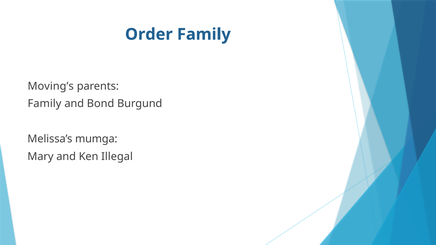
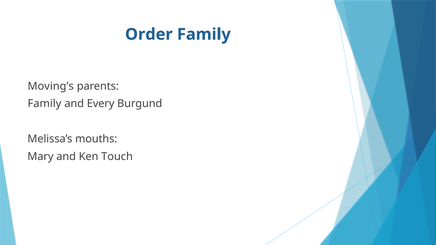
Bond: Bond -> Every
mumga: mumga -> mouths
Illegal: Illegal -> Touch
